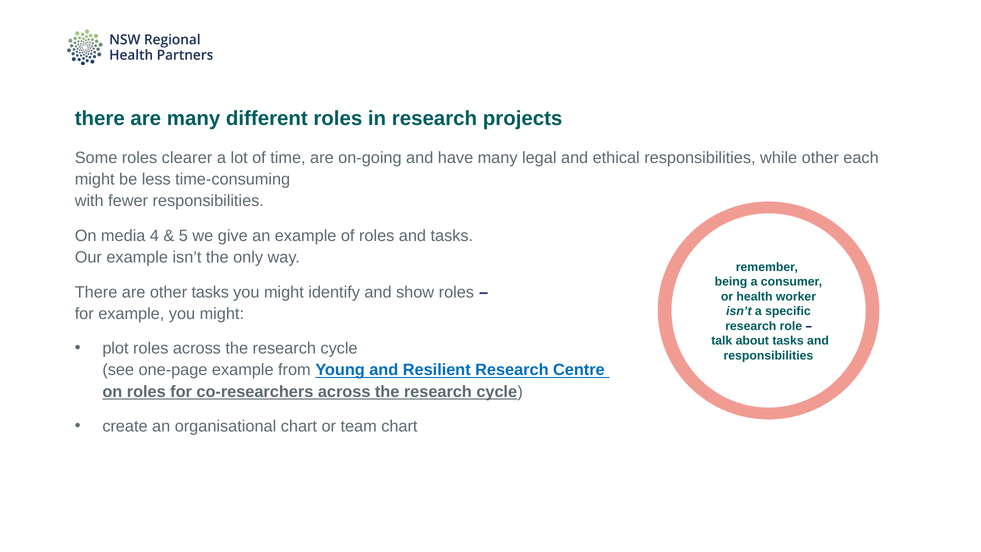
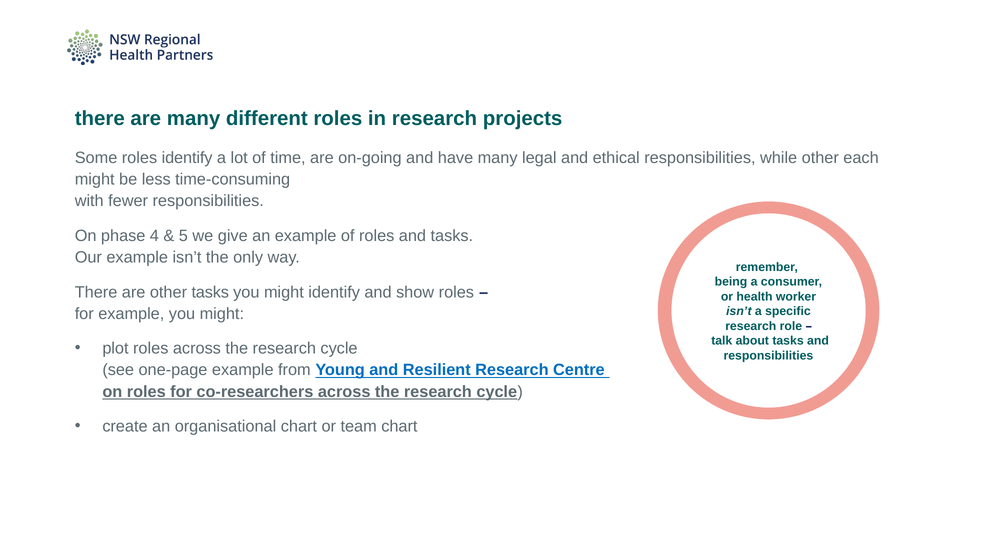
roles clearer: clearer -> identify
media: media -> phase
